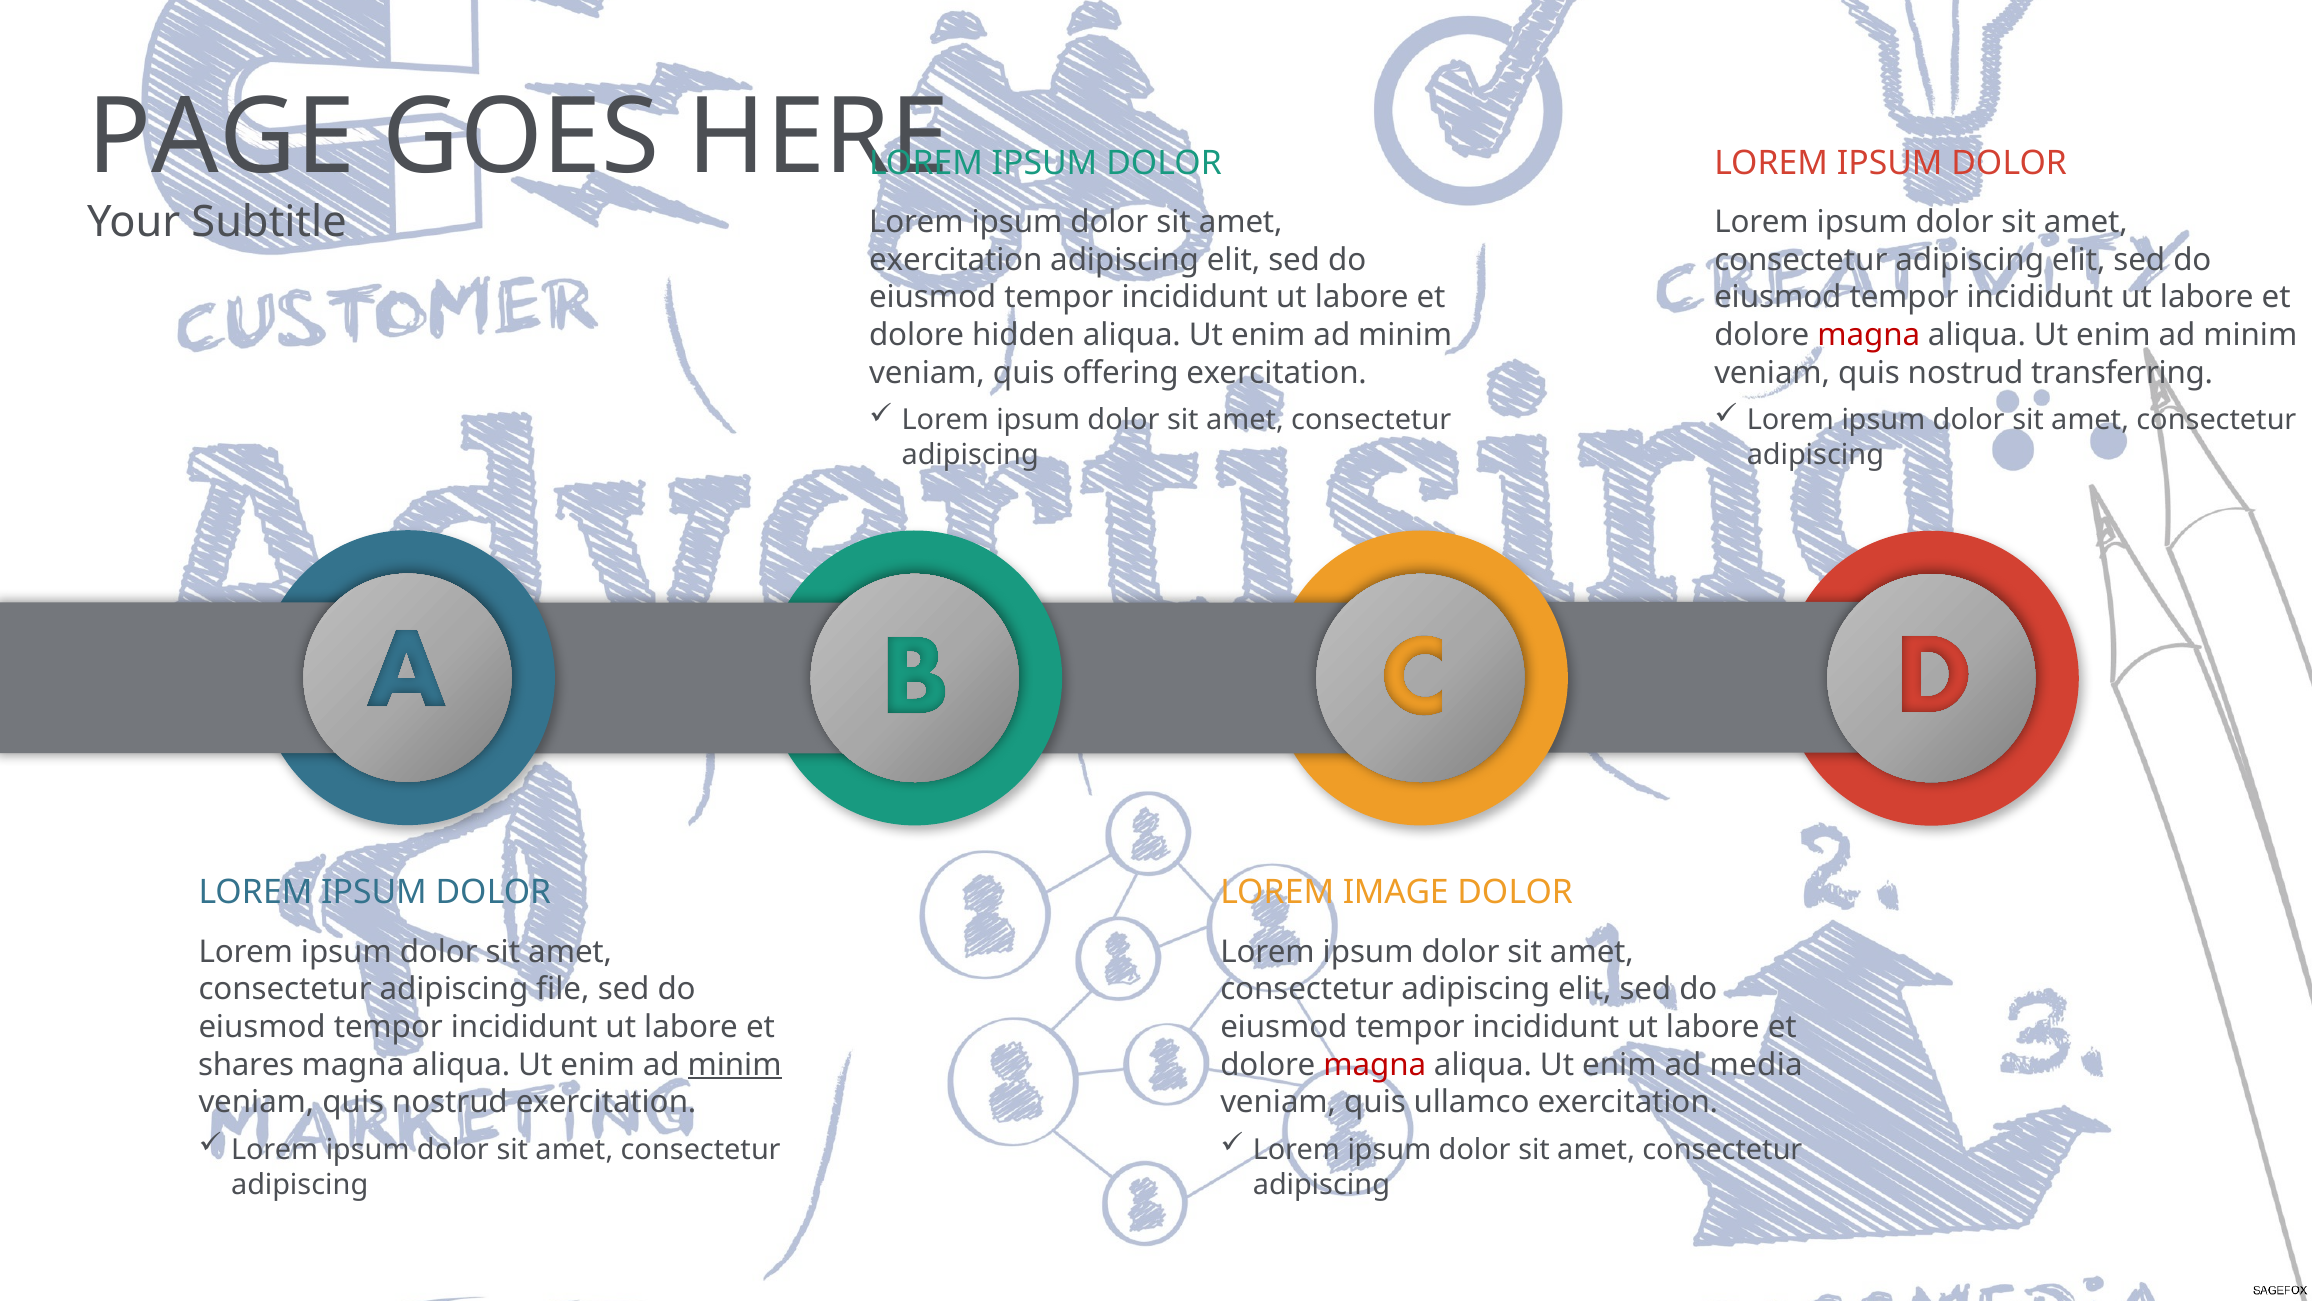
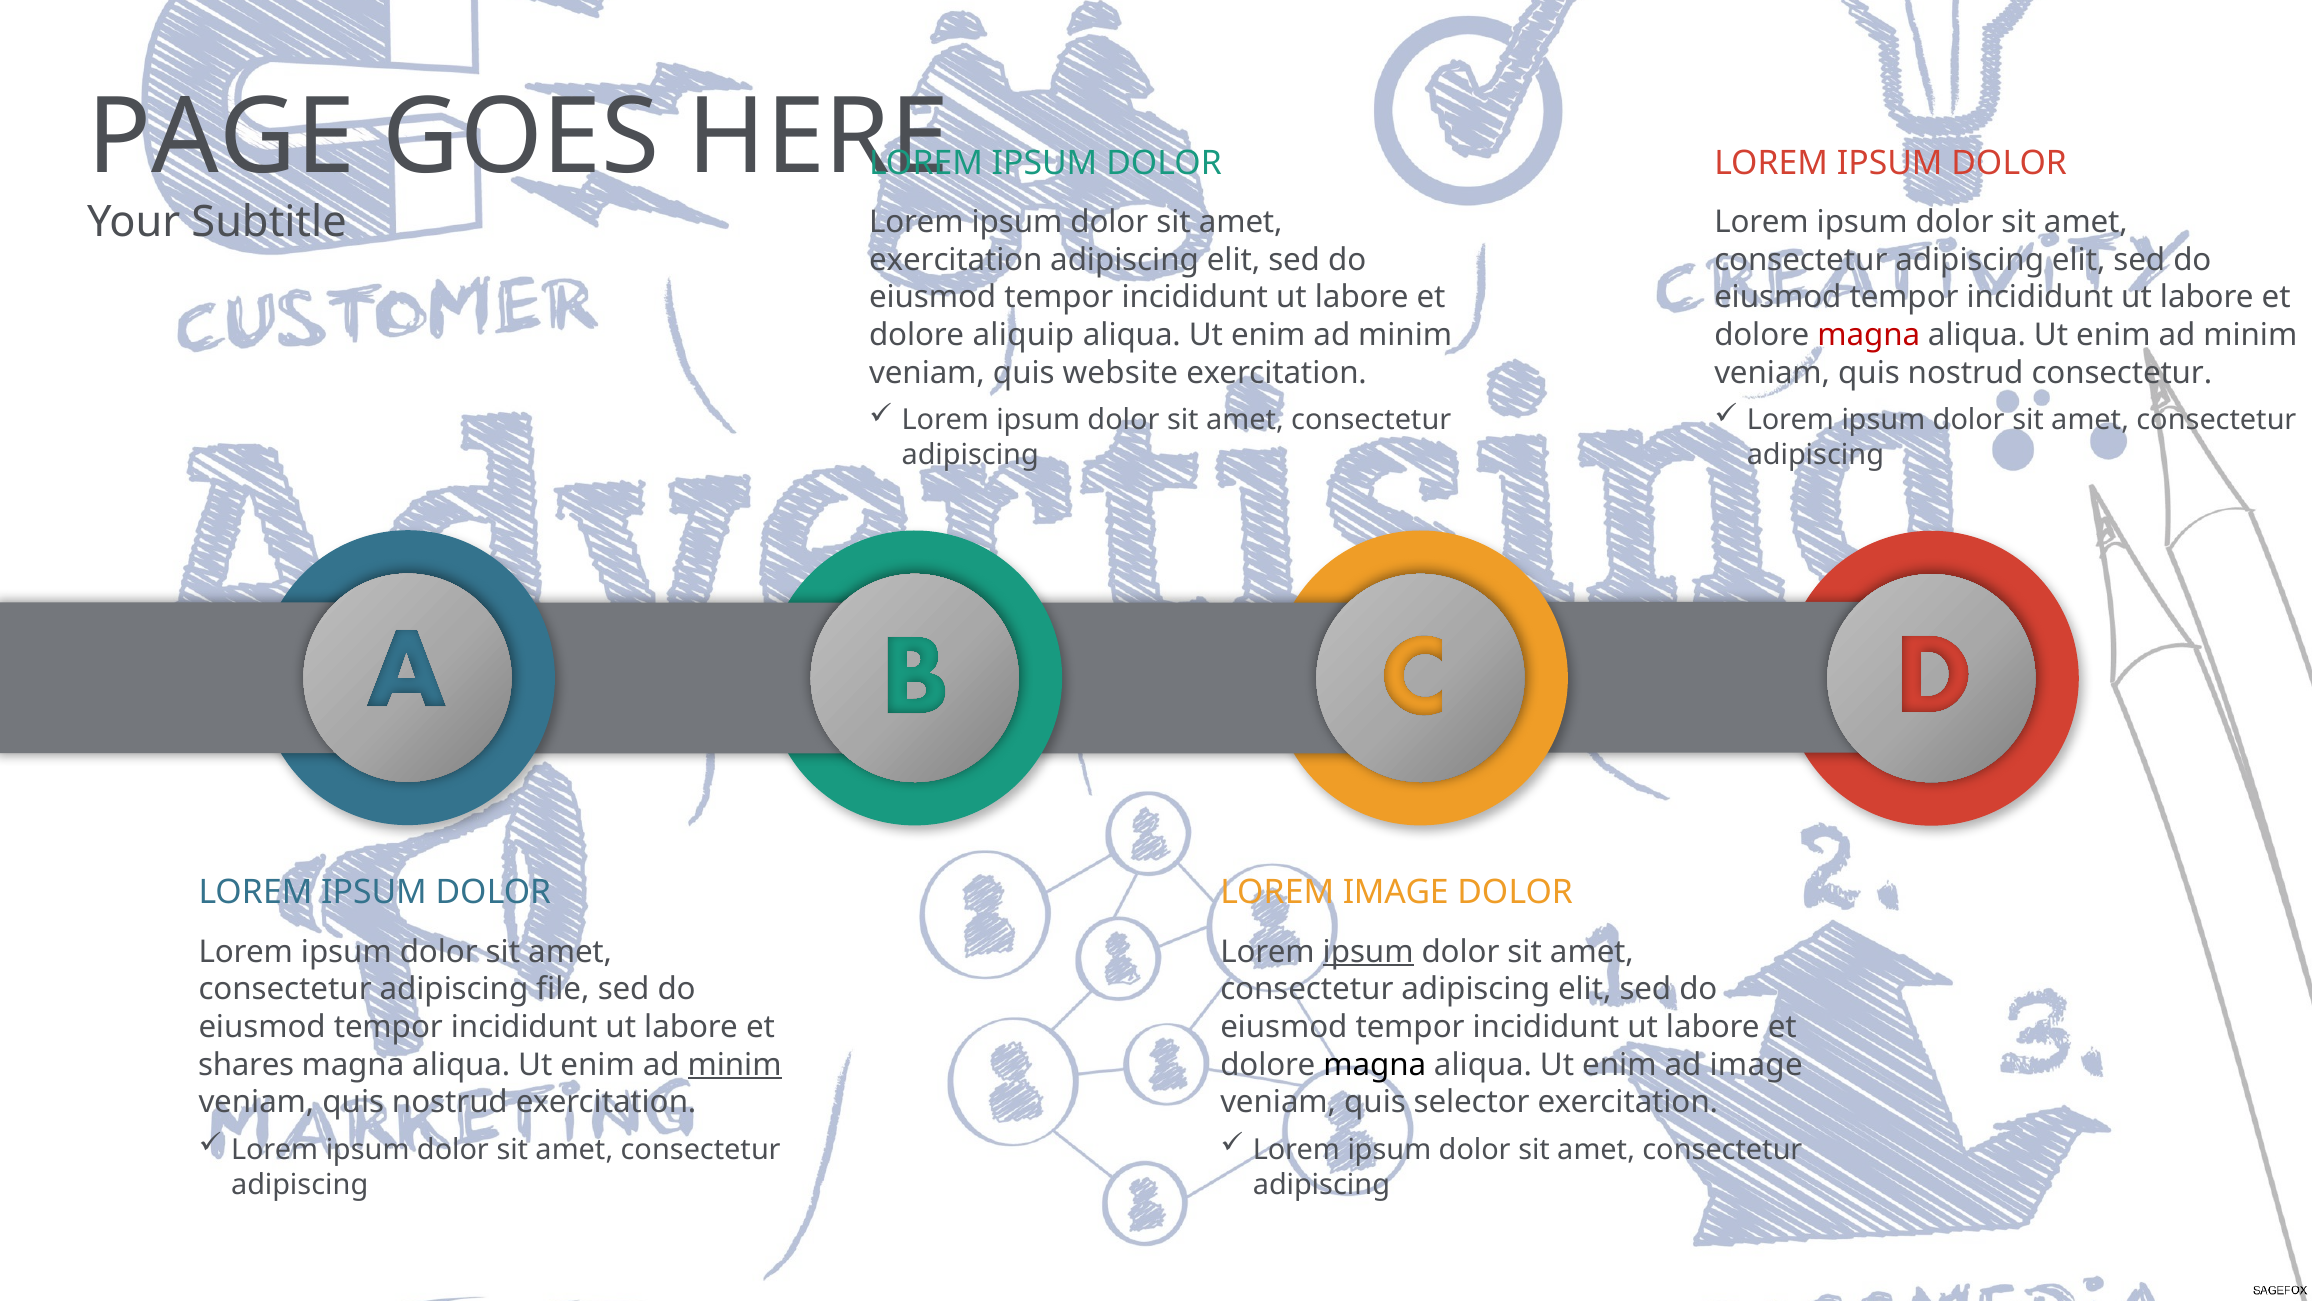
hidden: hidden -> aliquip
offering: offering -> website
nostrud transferring: transferring -> consectetur
ipsum at (1368, 951) underline: none -> present
magna at (1375, 1064) colour: red -> black
ad media: media -> image
ullamco: ullamco -> selector
